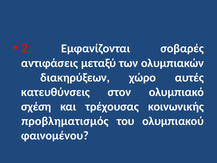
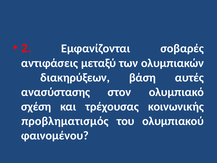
χώρο: χώρο -> βάση
κατευθύνσεις: κατευθύνσεις -> ανασύστασης
